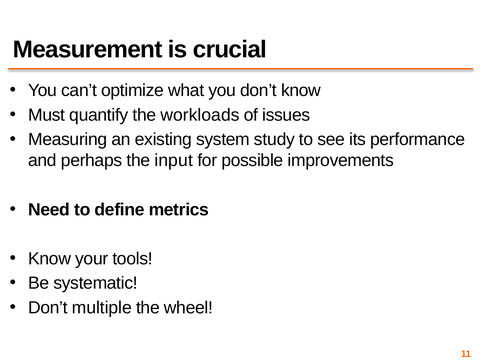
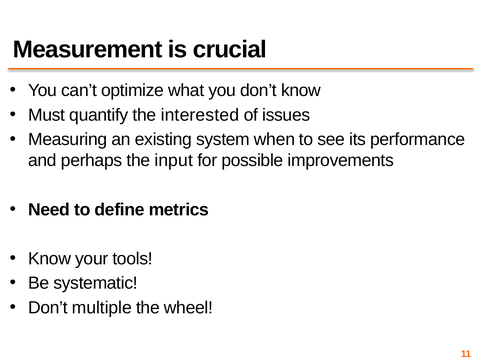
workloads: workloads -> interested
study: study -> when
